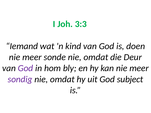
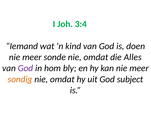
3:3: 3:3 -> 3:4
Deur: Deur -> Alles
sondig colour: purple -> orange
